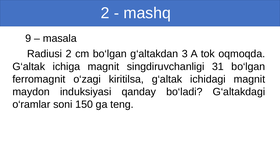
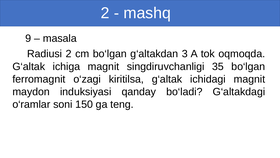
31: 31 -> 35
